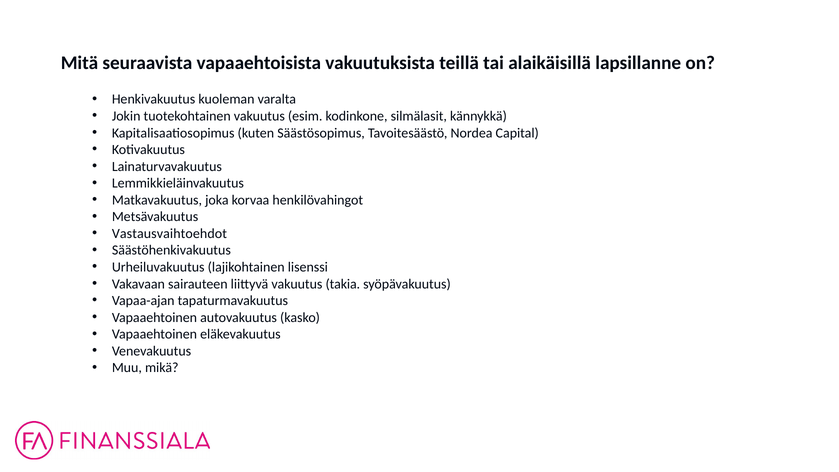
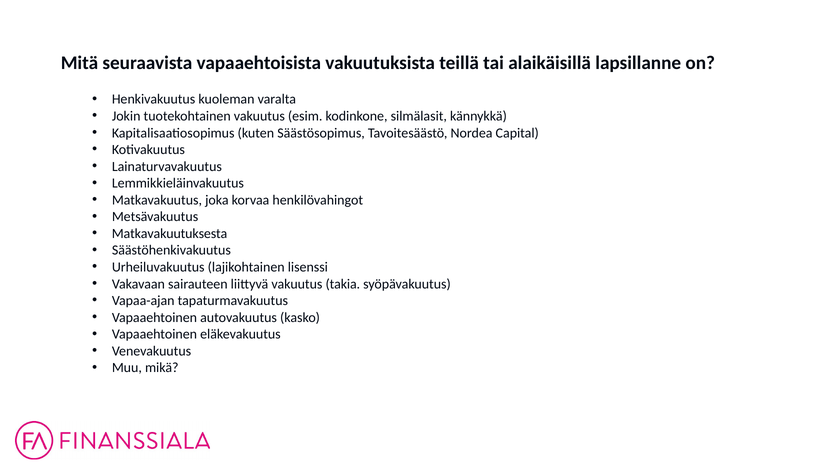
Vastausvaihtoehdot: Vastausvaihtoehdot -> Matkavakuutuksesta
